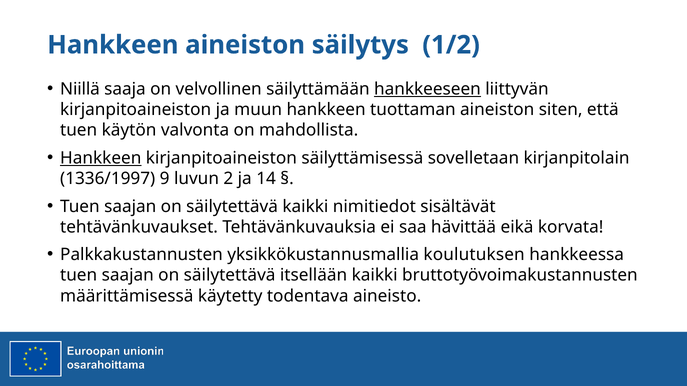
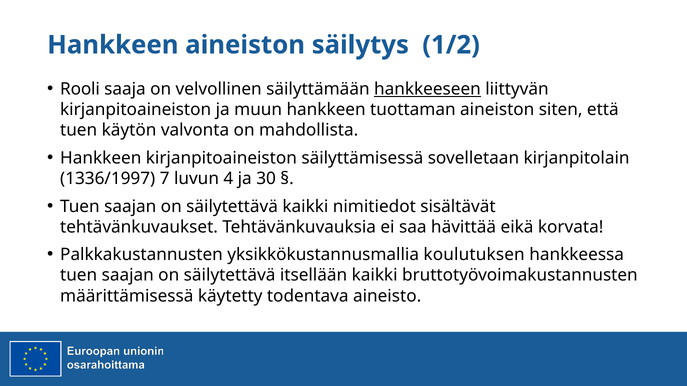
Niillä: Niillä -> Rooli
Hankkeen at (101, 158) underline: present -> none
9: 9 -> 7
2: 2 -> 4
14: 14 -> 30
